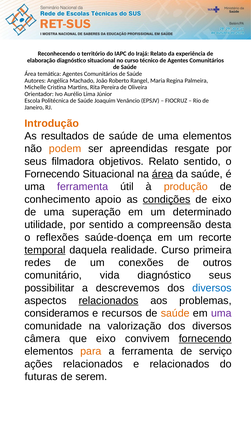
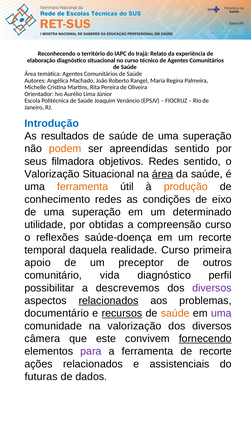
Introdução colour: orange -> blue
saúde de uma elementos: elementos -> superação
apreendidas resgate: resgate -> sentido
objetivos Relato: Relato -> Redes
Fornecendo at (52, 174): Fornecendo -> Valorização
ferramenta at (83, 187) colour: purple -> orange
conhecimento apoio: apoio -> redes
condições underline: present -> none
por sentido: sentido -> obtidas
compreensão desta: desta -> curso
temporal underline: present -> none
redes: redes -> apoio
conexões: conexões -> preceptor
diagnóstico seus: seus -> perfil
diversos at (212, 288) colour: blue -> purple
consideramos: consideramos -> documentário
recursos underline: none -> present
que eixo: eixo -> este
para colour: orange -> purple
de serviço: serviço -> recorte
e relacionados: relacionados -> assistenciais
serem: serem -> dados
